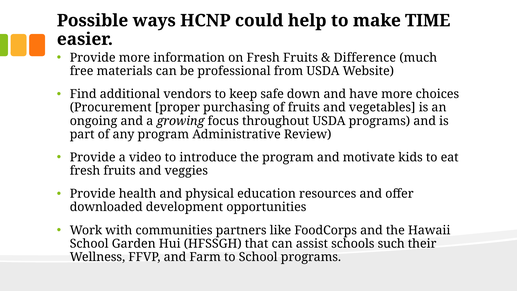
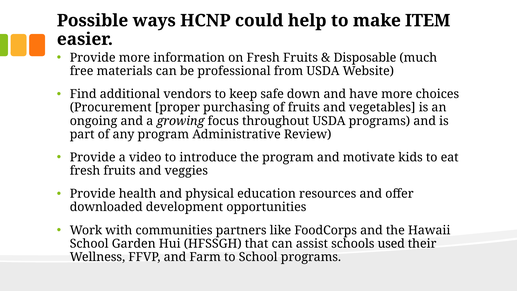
TIME: TIME -> ITEM
Difference: Difference -> Disposable
such: such -> used
